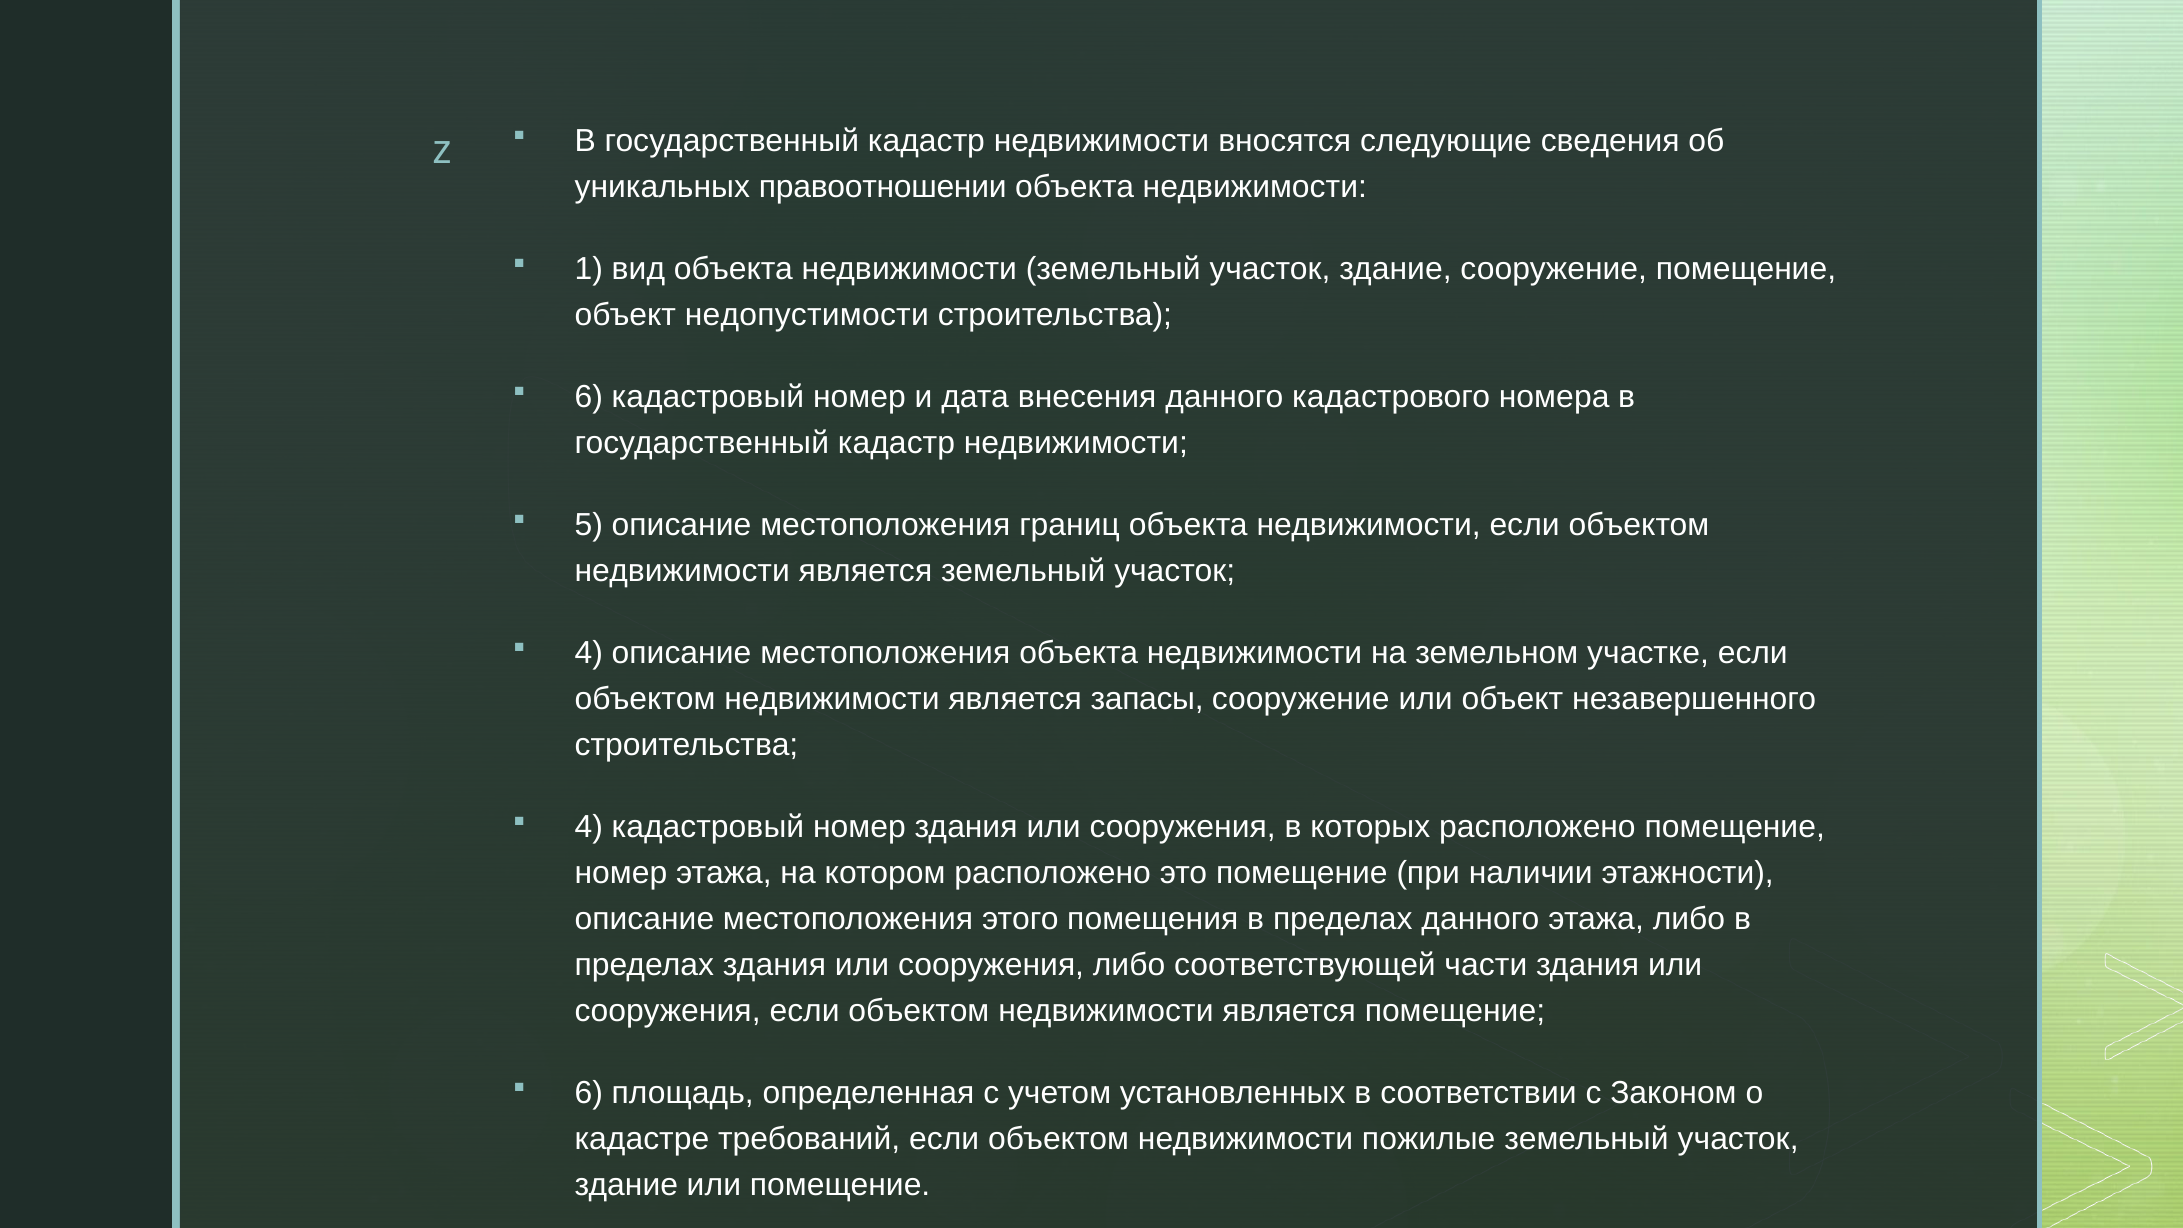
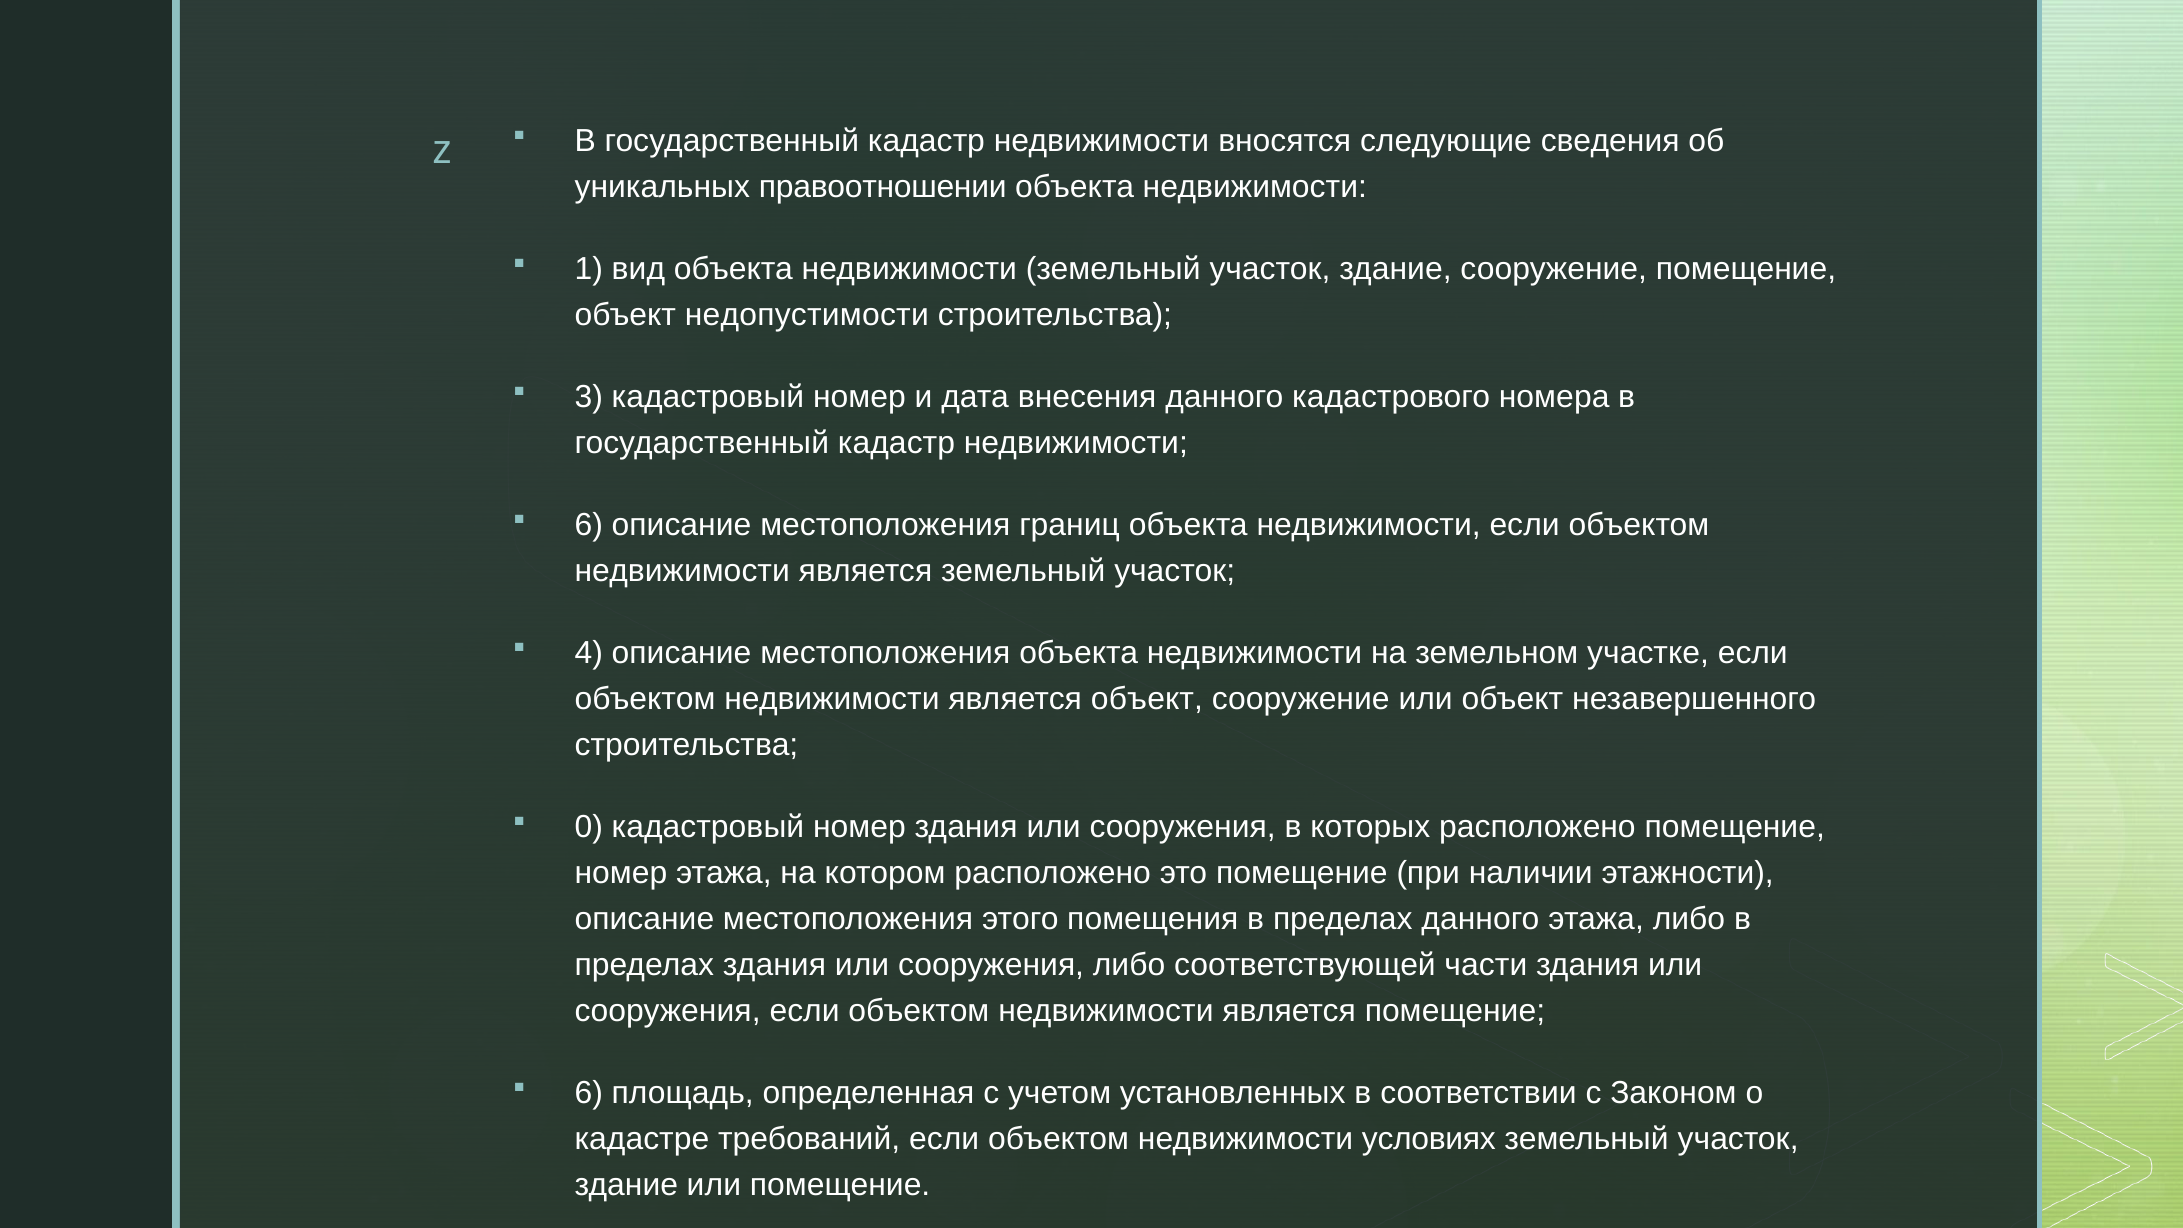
6 at (589, 397): 6 -> 3
5 at (589, 525): 5 -> 6
является запасы: запасы -> объект
4 at (589, 827): 4 -> 0
пожилые: пожилые -> условиях
